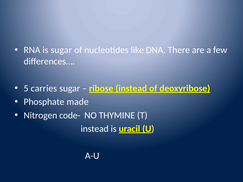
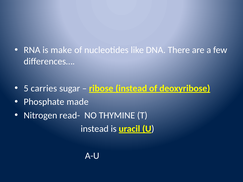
is sugar: sugar -> make
code-: code- -> read-
